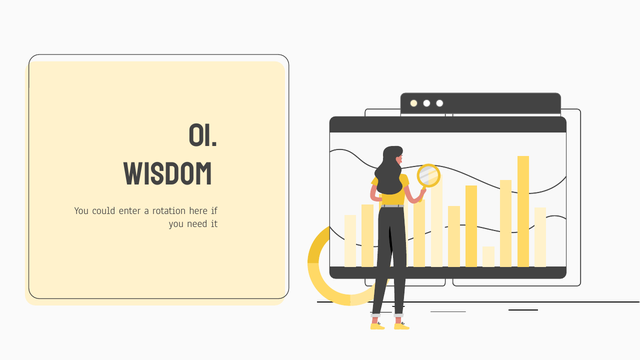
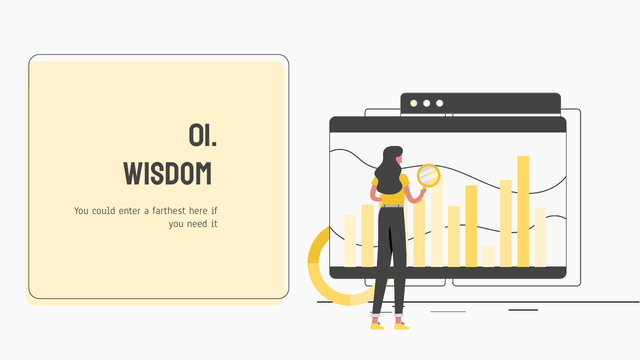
rotation: rotation -> farthest
